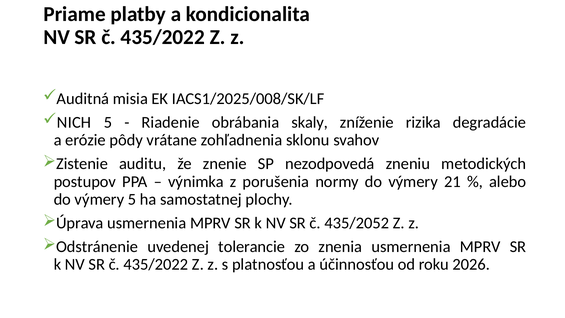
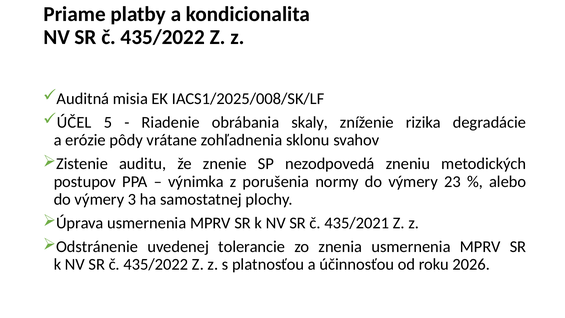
NICH: NICH -> ÚČEL
21: 21 -> 23
výmery 5: 5 -> 3
435/2052: 435/2052 -> 435/2021
